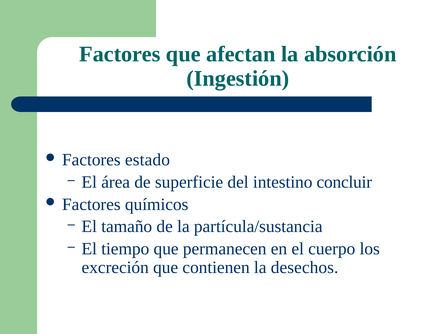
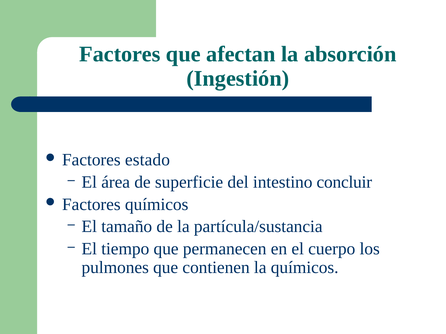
excreción: excreción -> pulmones
la desechos: desechos -> químicos
